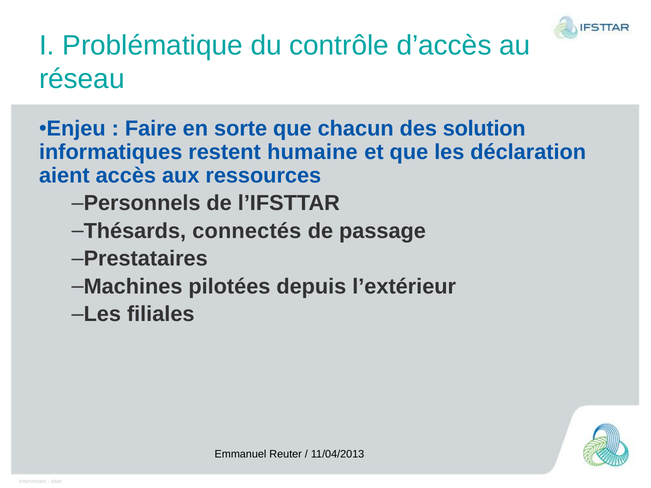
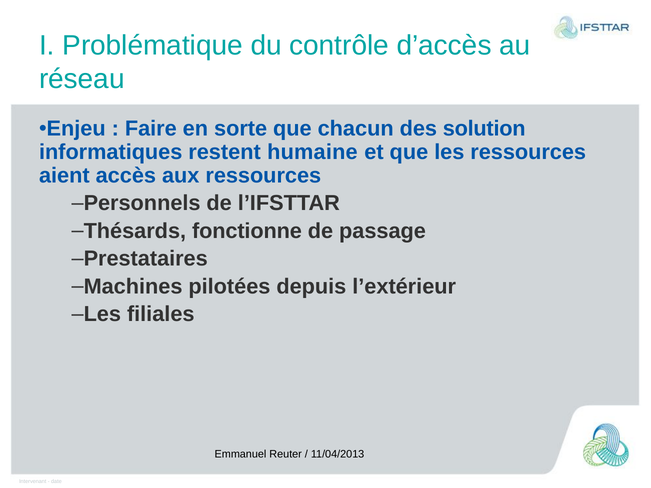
les déclaration: déclaration -> ressources
connectés: connectés -> fonctionne
